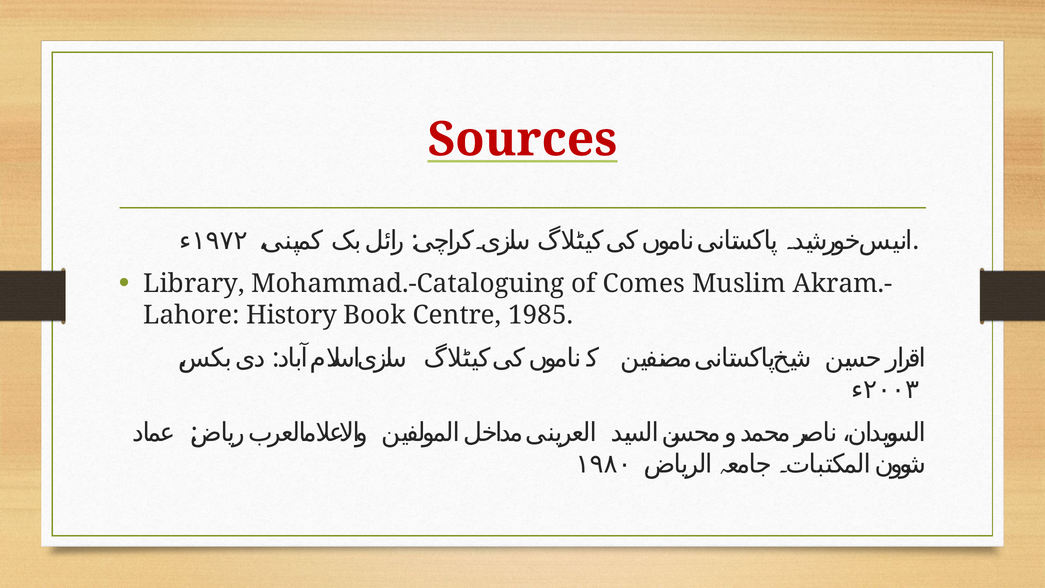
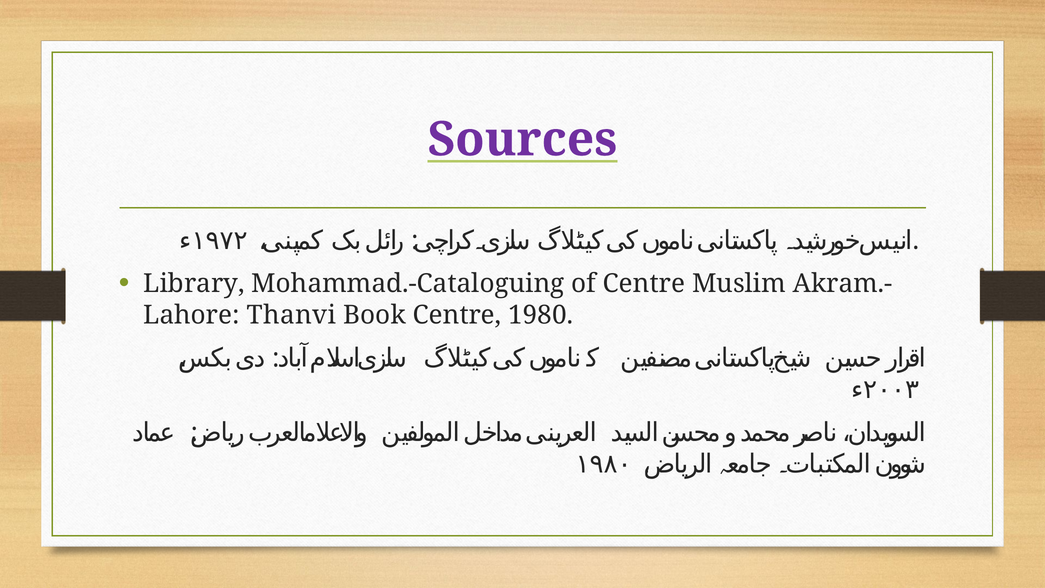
Sources colour: red -> purple
of Comes: Comes -> Centre
History: History -> Thanvi
1985: 1985 -> 1980
